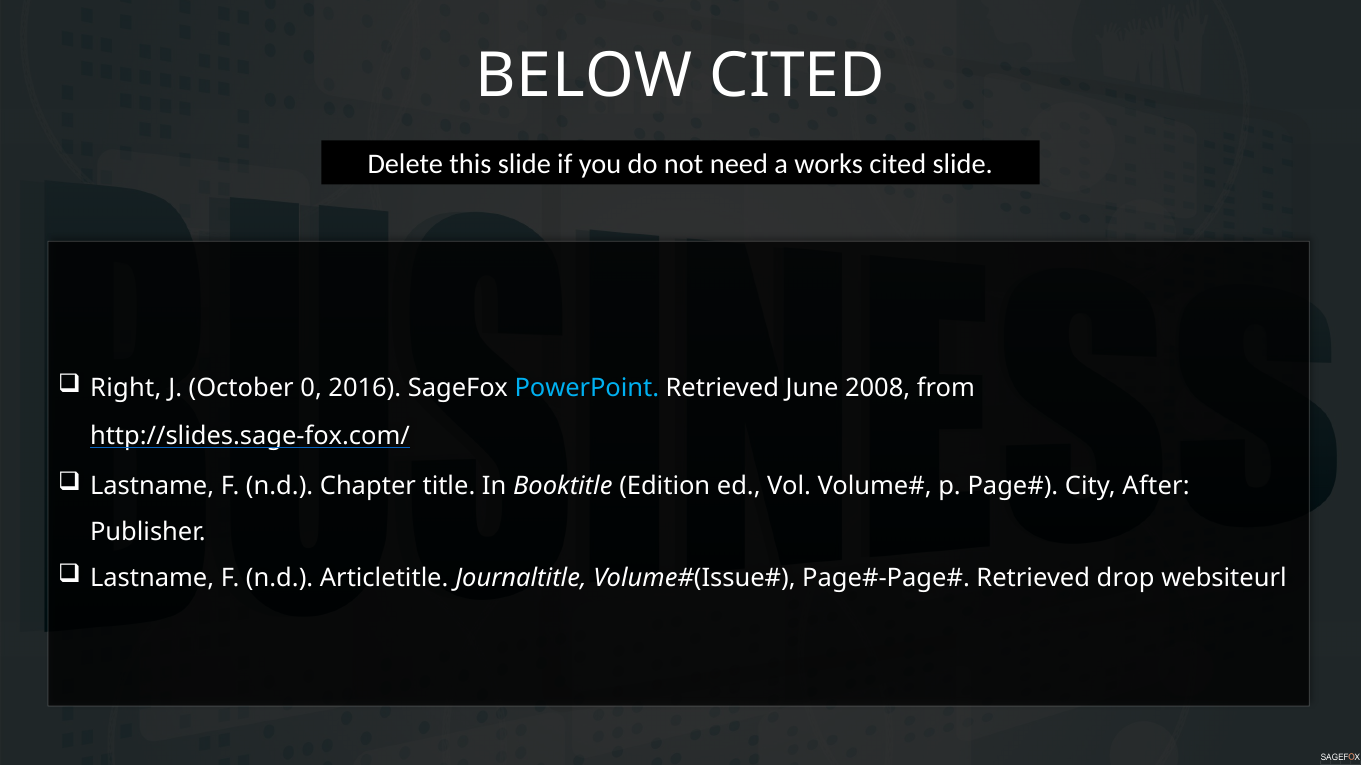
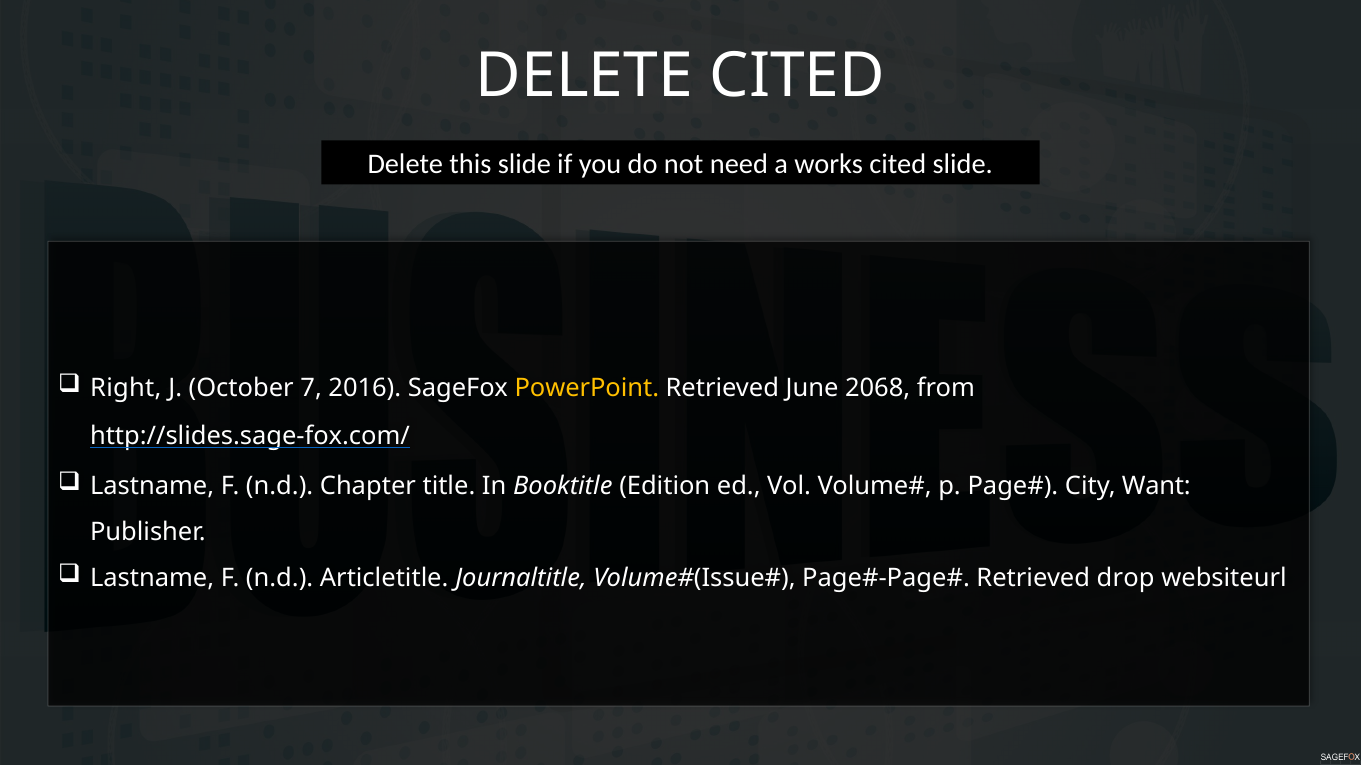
BELOW at (584, 76): BELOW -> DELETE
0: 0 -> 7
PowerPoint colour: light blue -> yellow
2008: 2008 -> 2068
After: After -> Want
